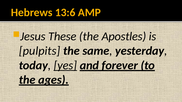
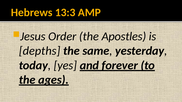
13:6: 13:6 -> 13:3
These: These -> Order
pulpits: pulpits -> depths
yes underline: present -> none
